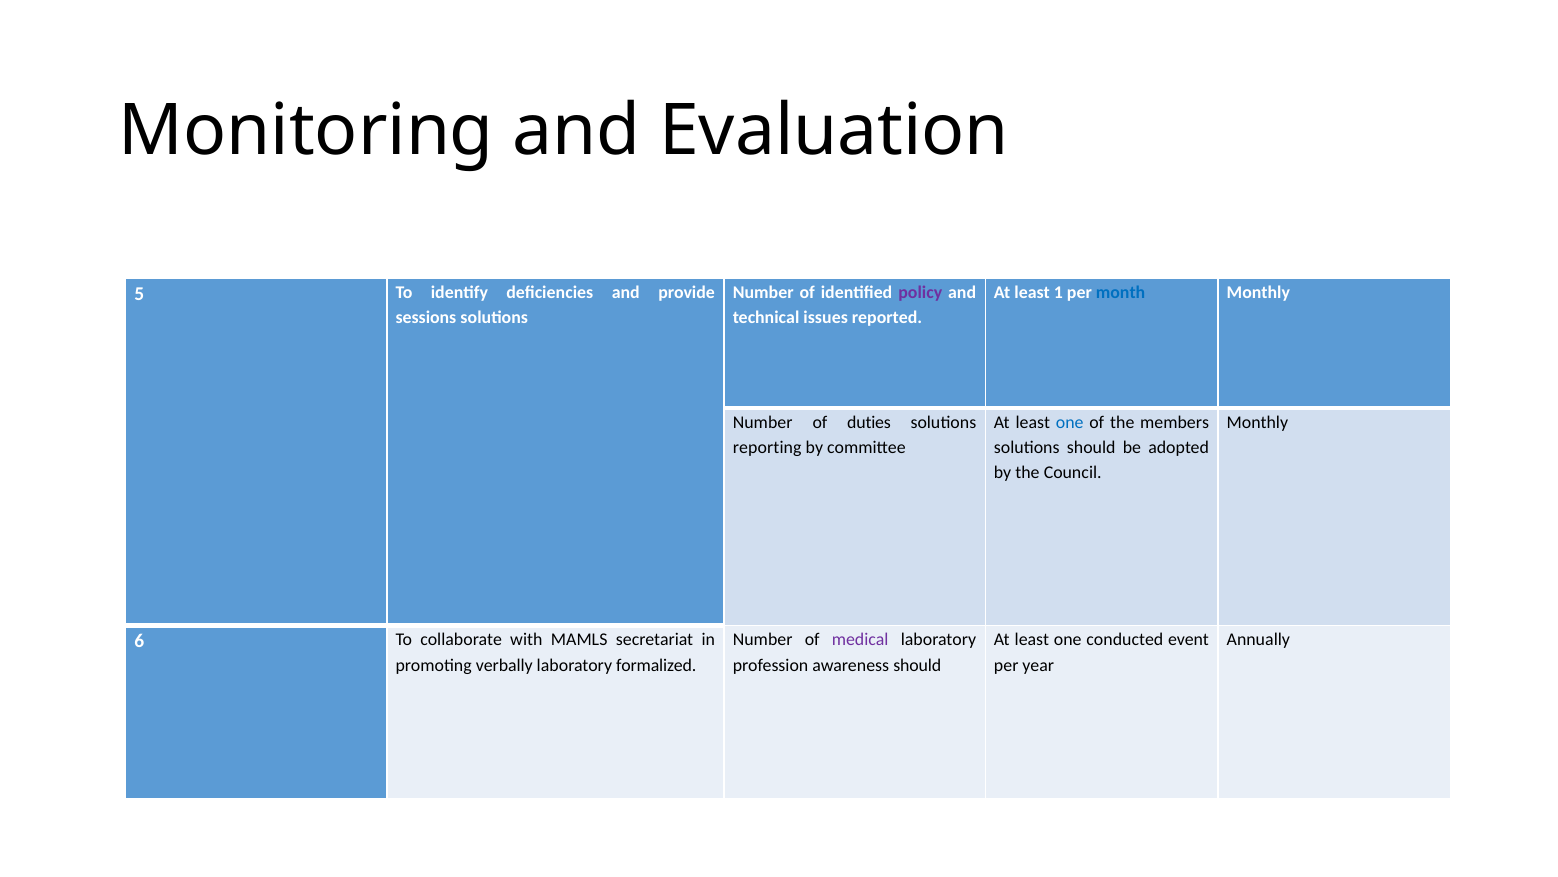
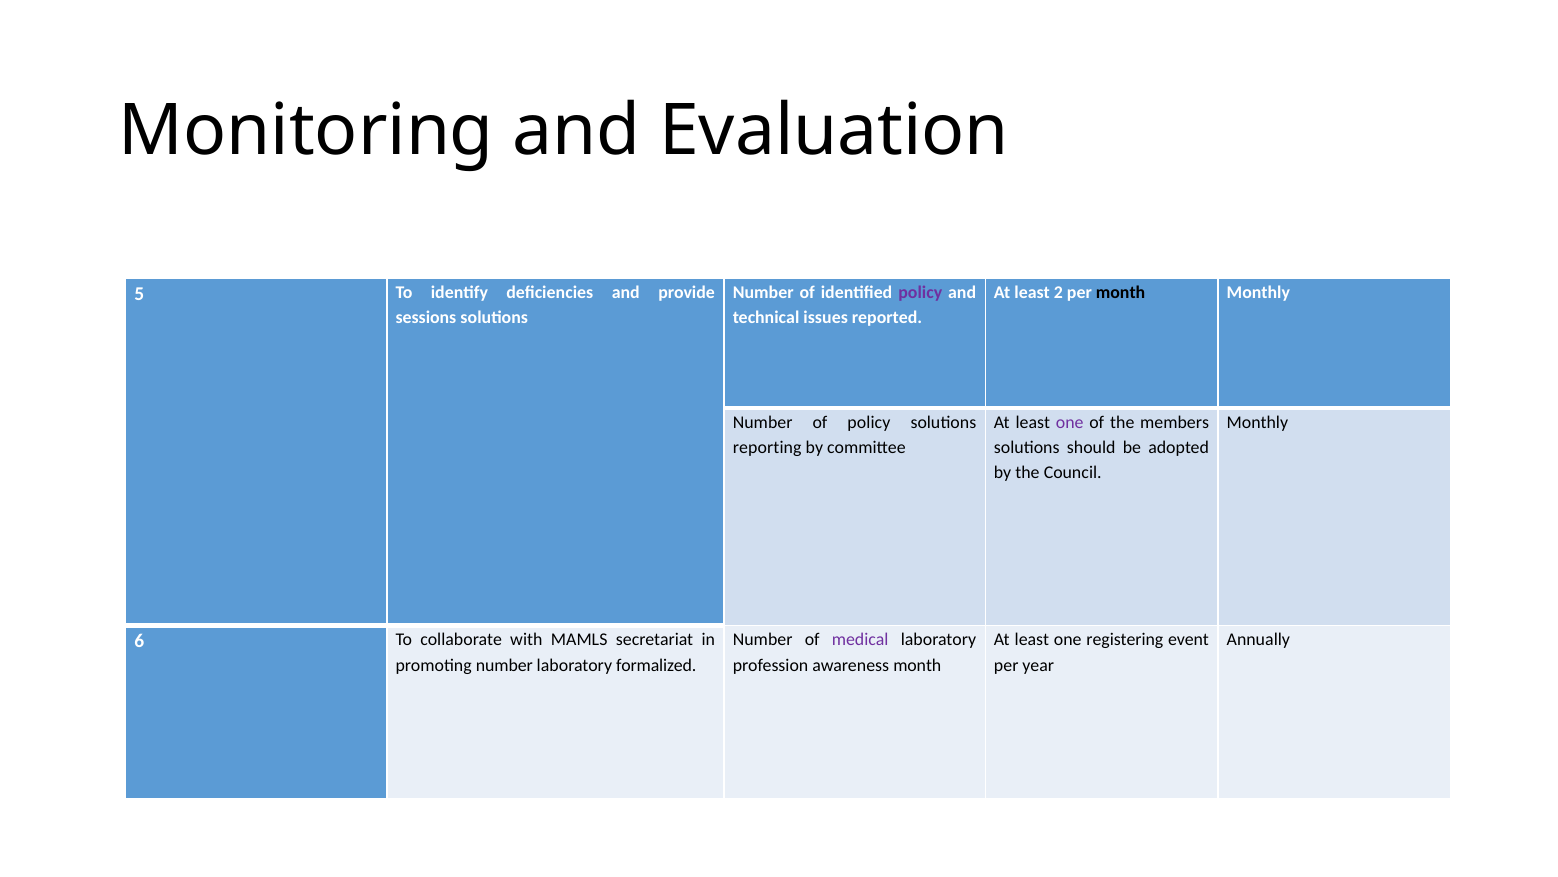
1: 1 -> 2
month at (1121, 292) colour: blue -> black
of duties: duties -> policy
one at (1070, 422) colour: blue -> purple
conducted: conducted -> registering
promoting verbally: verbally -> number
awareness should: should -> month
